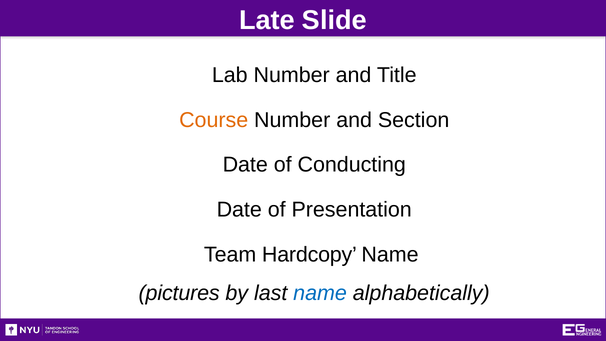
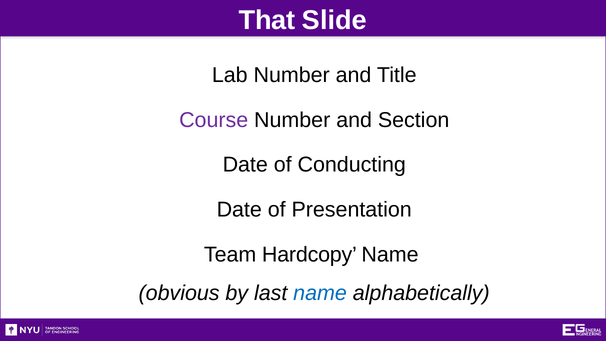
Late: Late -> That
Course colour: orange -> purple
pictures: pictures -> obvious
